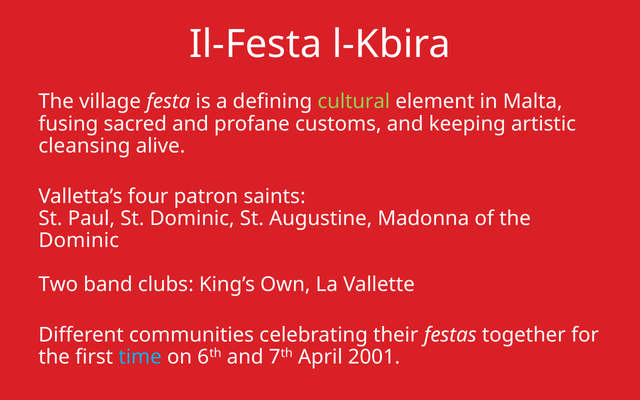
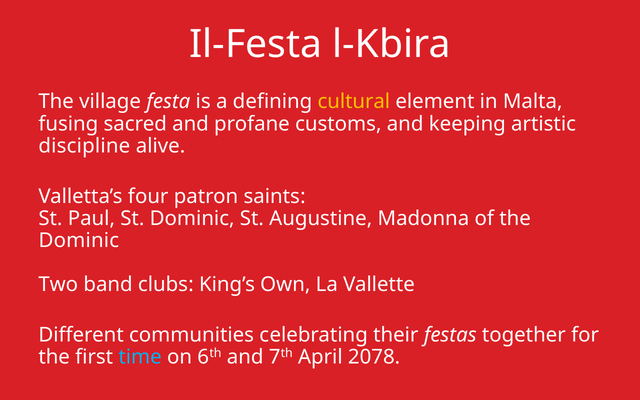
cultural colour: light green -> yellow
cleansing: cleansing -> discipline
2001: 2001 -> 2078
